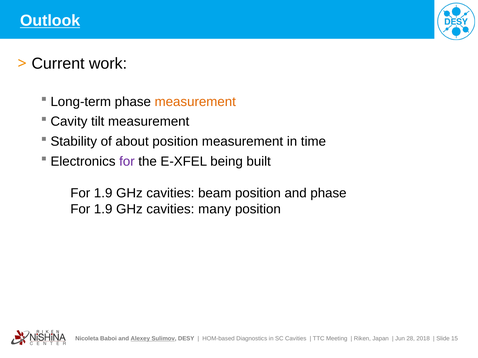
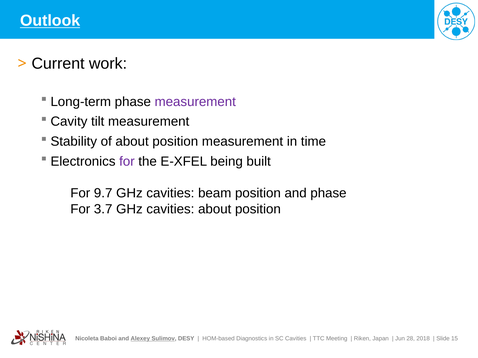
measurement at (195, 102) colour: orange -> purple
1.9 at (103, 193): 1.9 -> 9.7
1.9 at (103, 209): 1.9 -> 3.7
cavities many: many -> about
